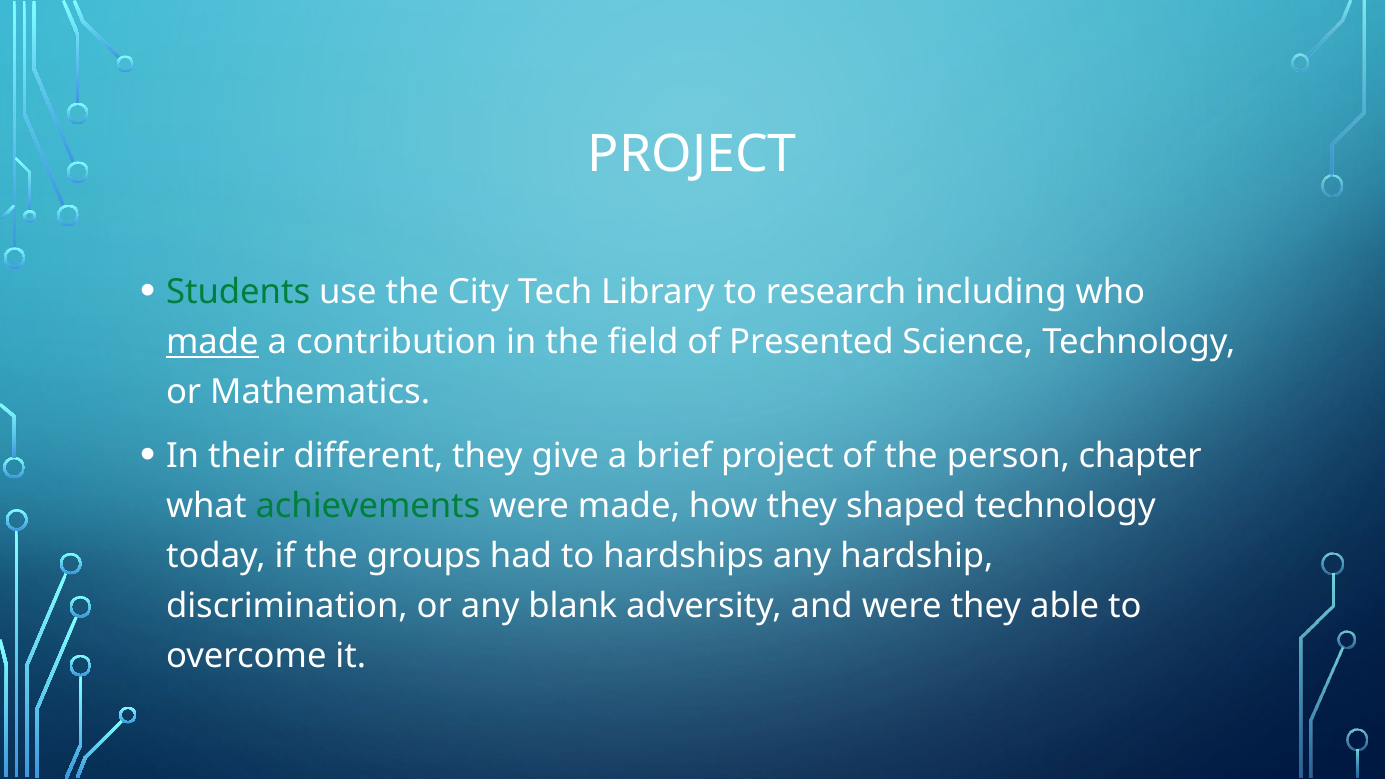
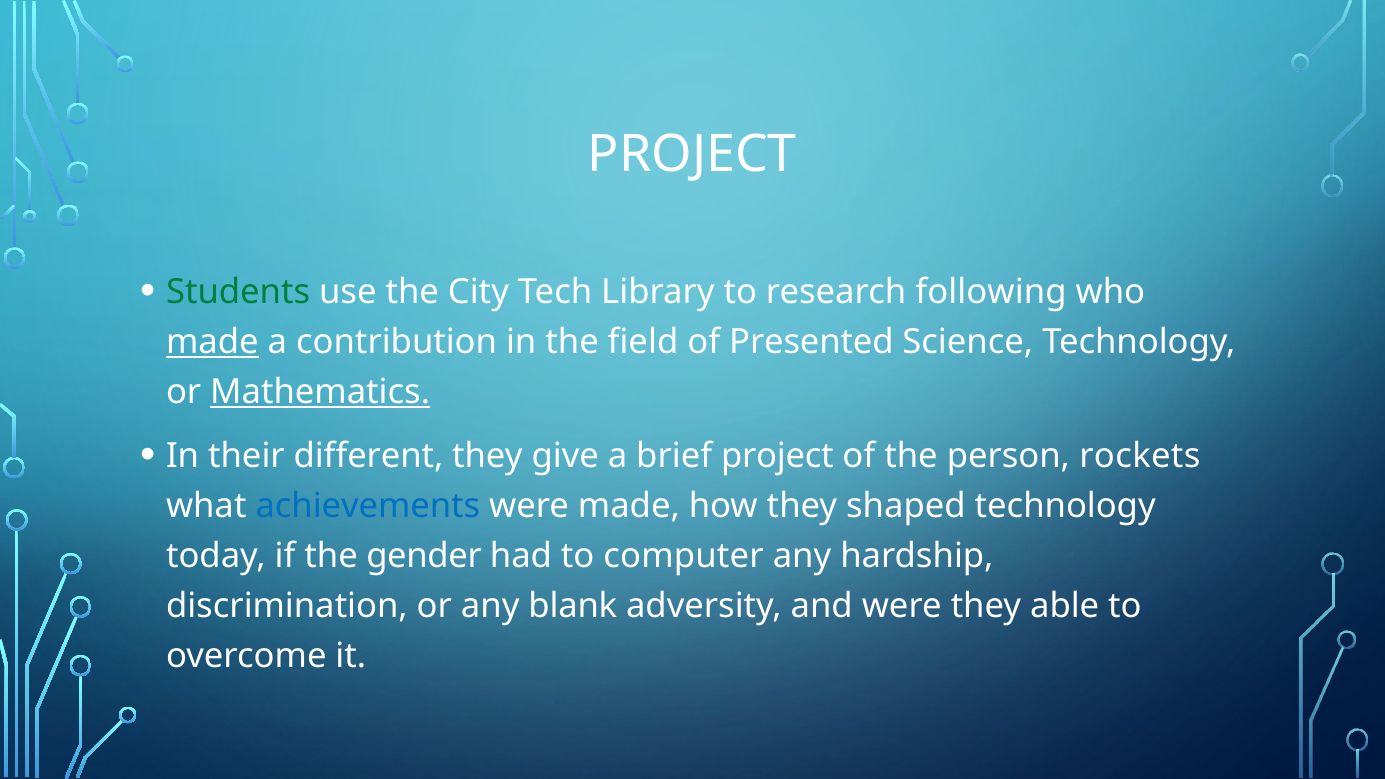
including: including -> following
Mathematics underline: none -> present
chapter: chapter -> rockets
achievements colour: green -> blue
groups: groups -> gender
hardships: hardships -> computer
